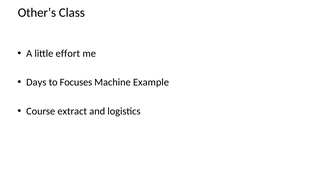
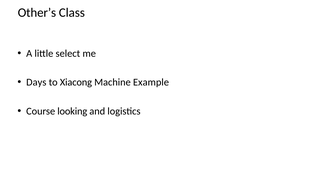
effort: effort -> select
Focuses: Focuses -> Xiacong
extract: extract -> looking
